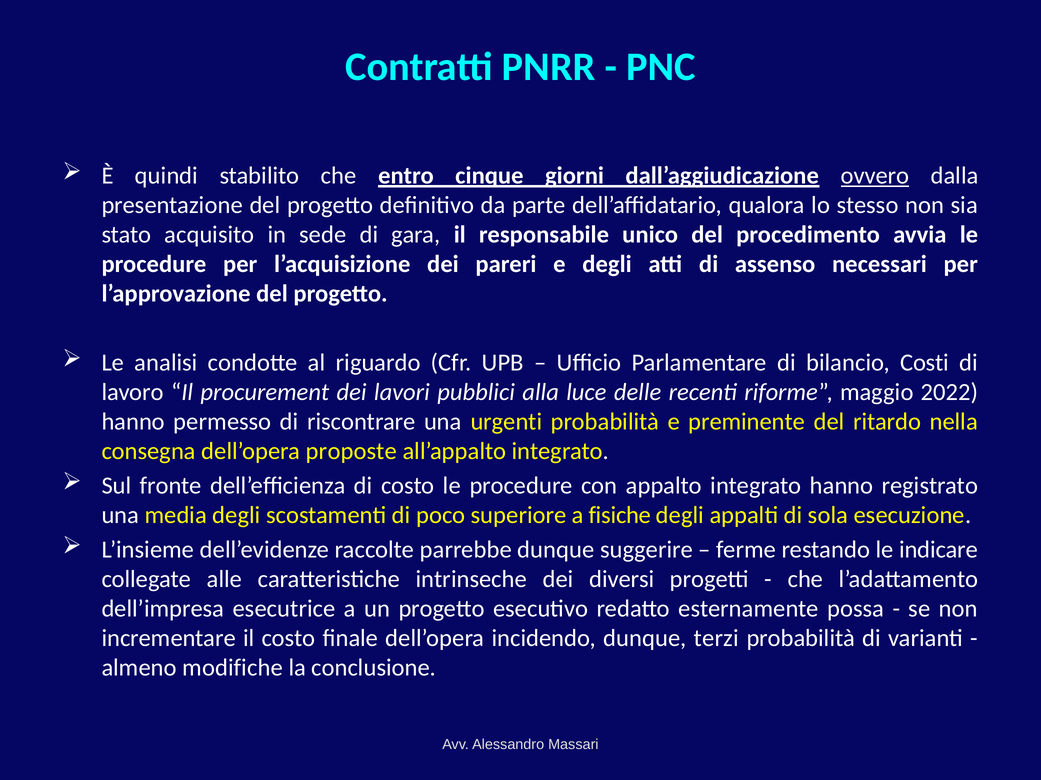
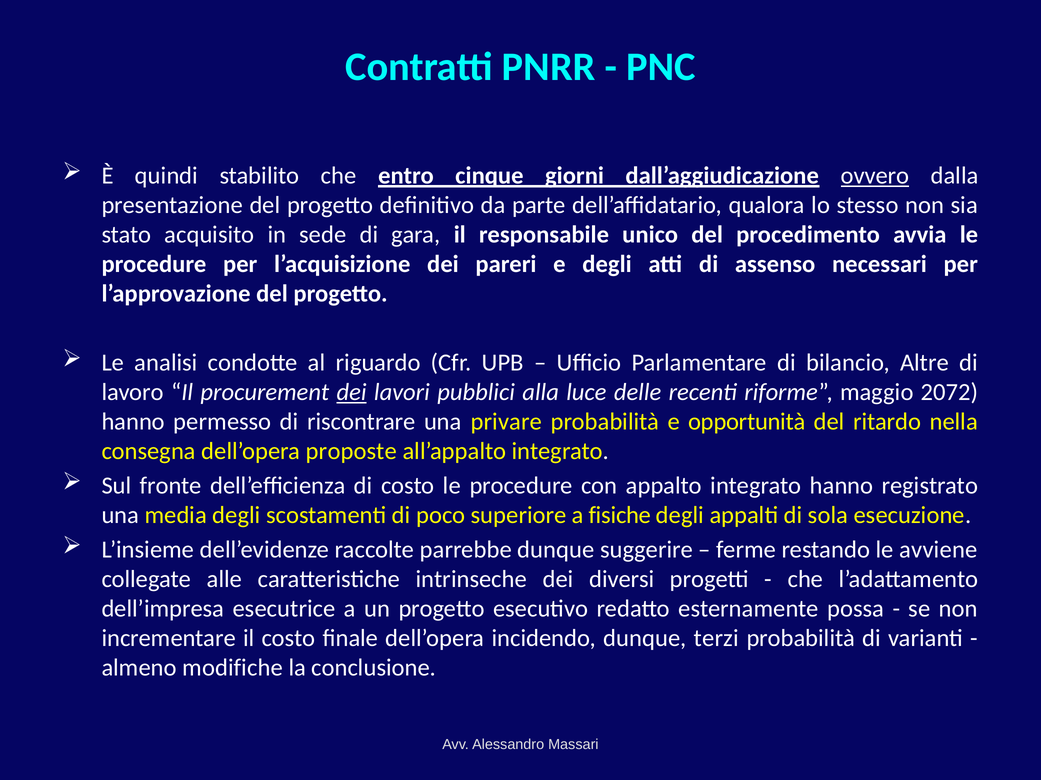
Costi: Costi -> Altre
dei at (352, 392) underline: none -> present
2022: 2022 -> 2072
urgenti: urgenti -> privare
preminente: preminente -> opportunità
indicare: indicare -> avviene
